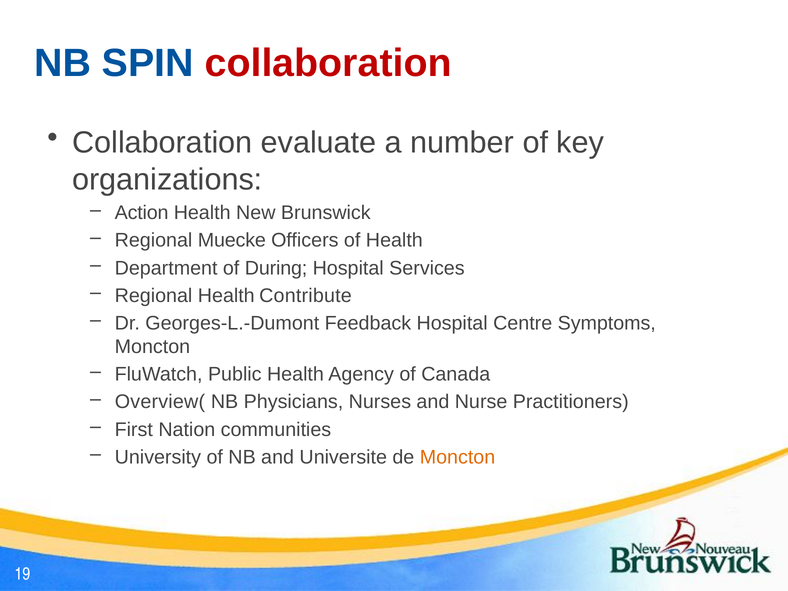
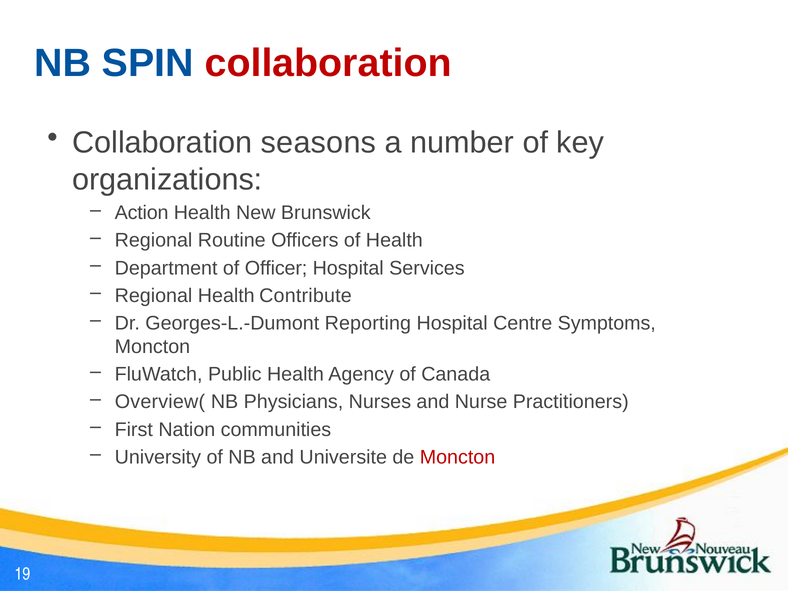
evaluate: evaluate -> seasons
Muecke: Muecke -> Routine
During: During -> Officer
Feedback: Feedback -> Reporting
Moncton at (458, 457) colour: orange -> red
